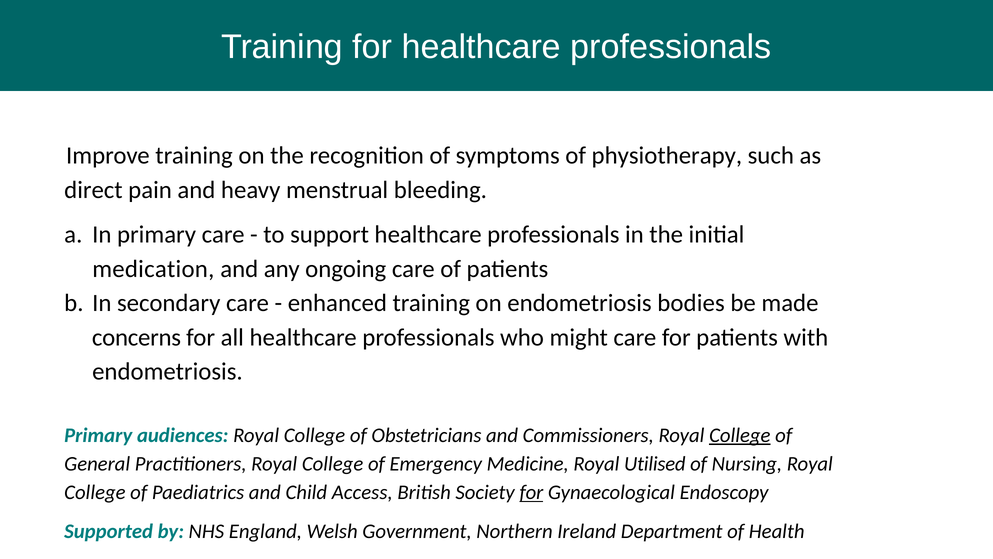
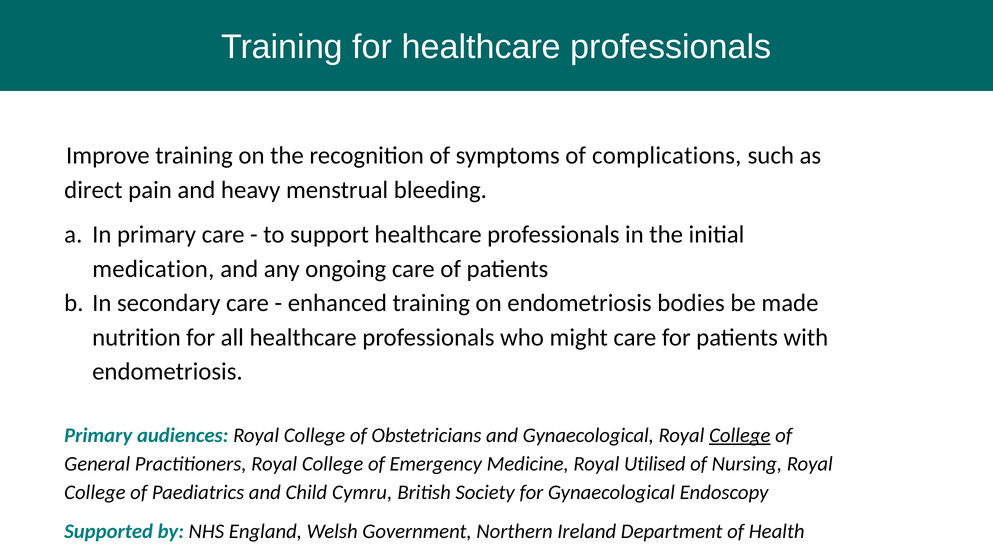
physiotherapy: physiotherapy -> complications
concerns: concerns -> nutrition
and Commissioners: Commissioners -> Gynaecological
Access: Access -> Cymru
for at (531, 492) underline: present -> none
